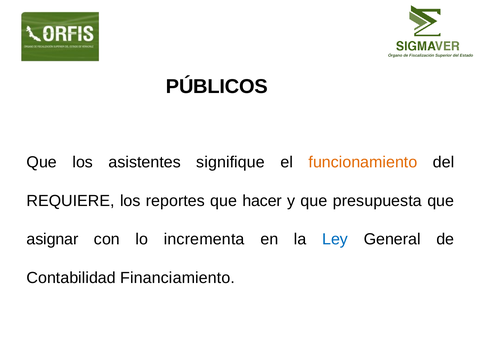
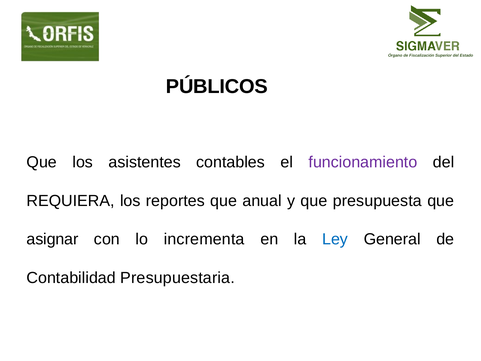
signifique: signifique -> contables
funcionamiento colour: orange -> purple
REQUIERE: REQUIERE -> REQUIERA
hacer: hacer -> anual
Financiamiento: Financiamiento -> Presupuestaria
